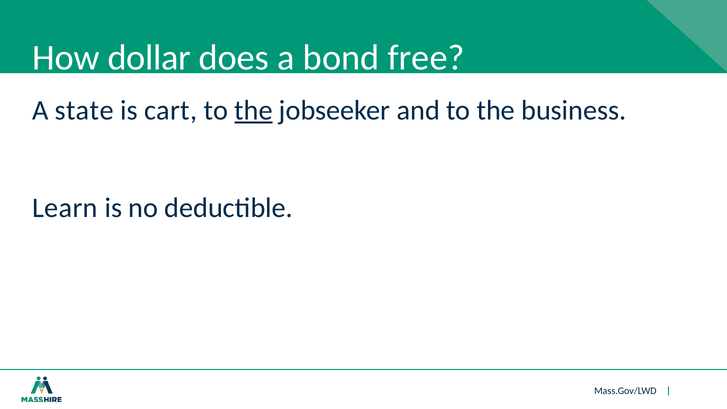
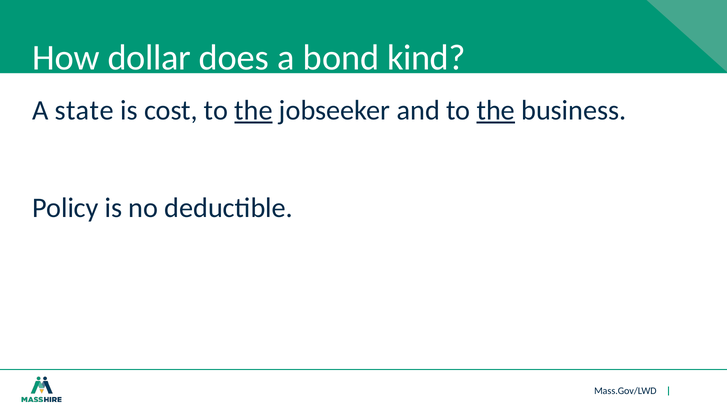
free: free -> kind
cart: cart -> cost
the at (496, 110) underline: none -> present
Learn: Learn -> Policy
